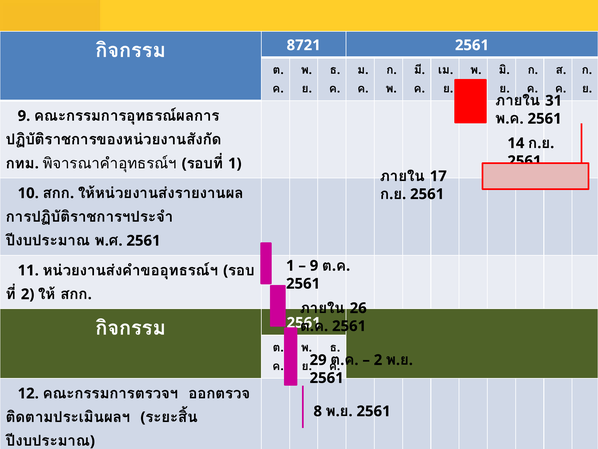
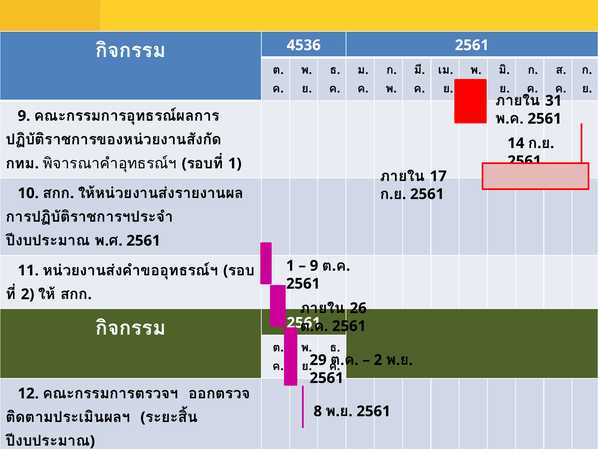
8721: 8721 -> 4536
